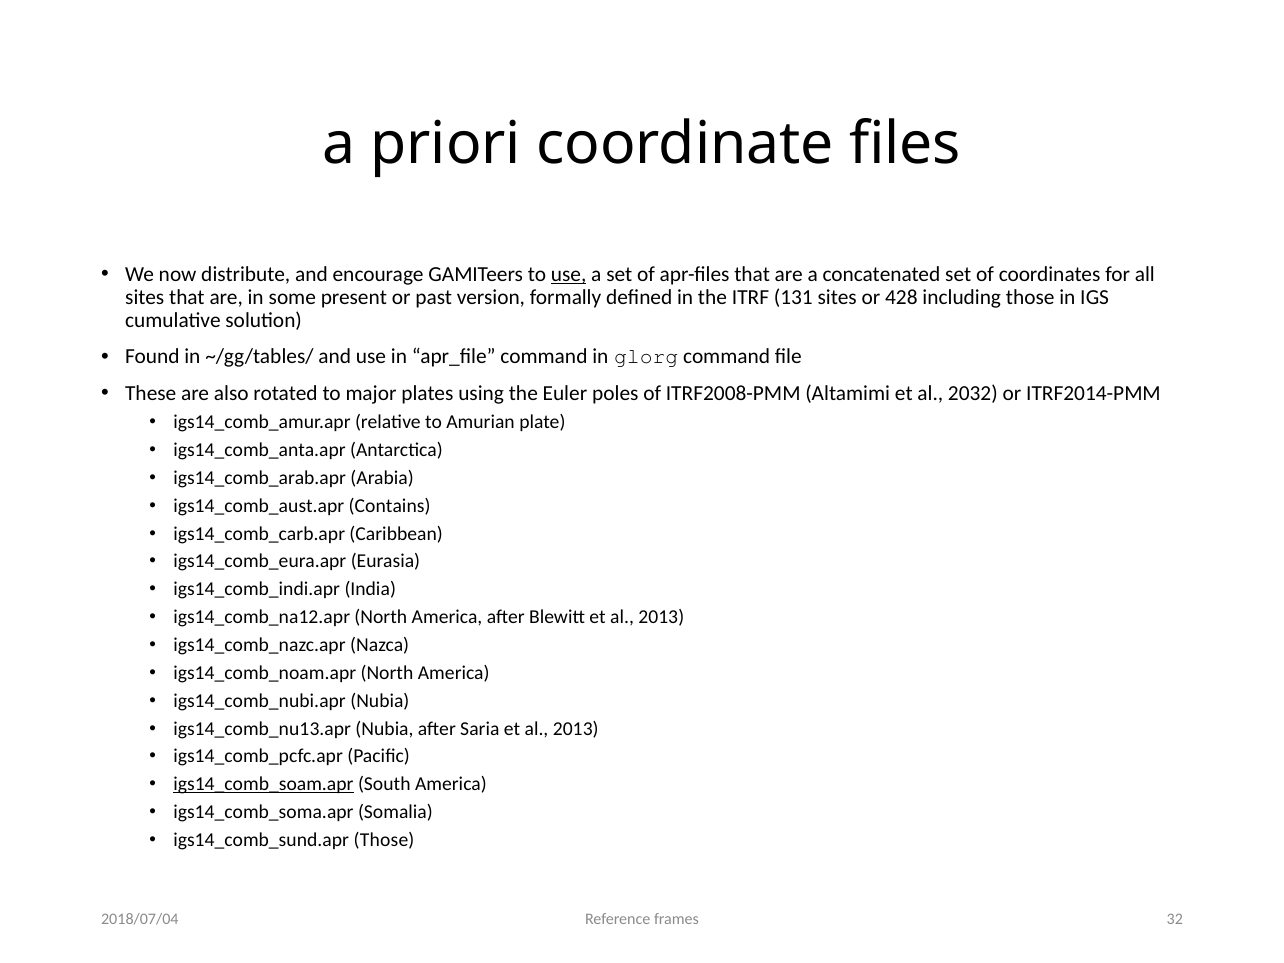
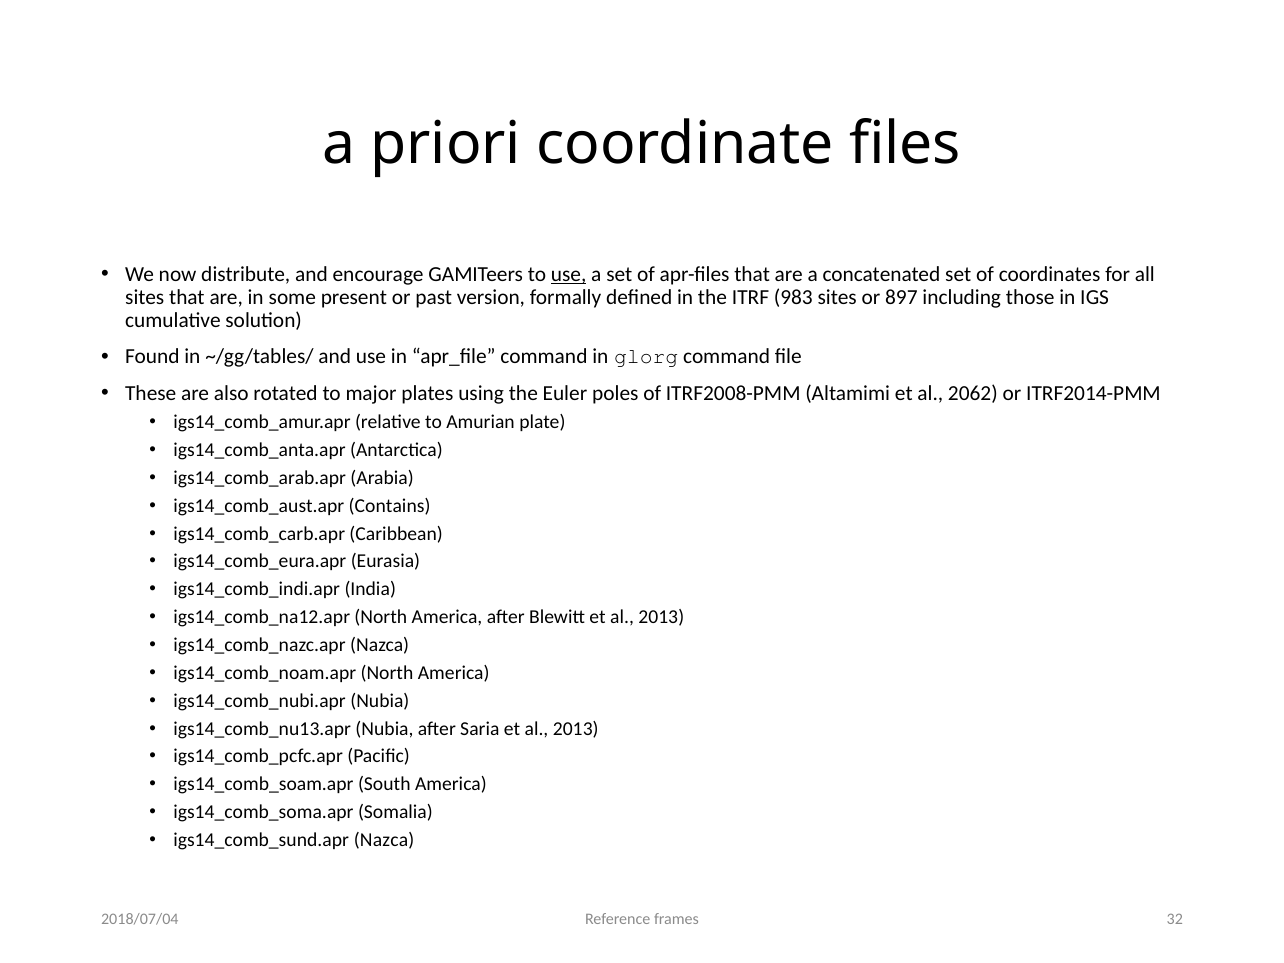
131: 131 -> 983
428: 428 -> 897
2032: 2032 -> 2062
igs14_comb_soam.apr underline: present -> none
igs14_comb_sund.apr Those: Those -> Nazca
